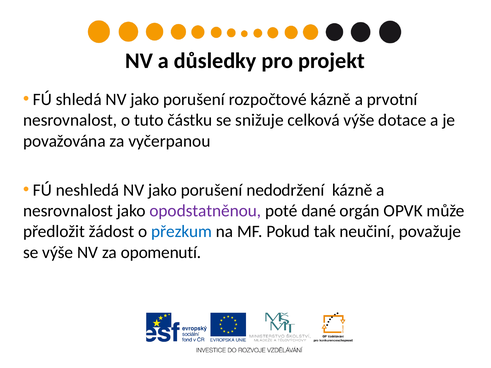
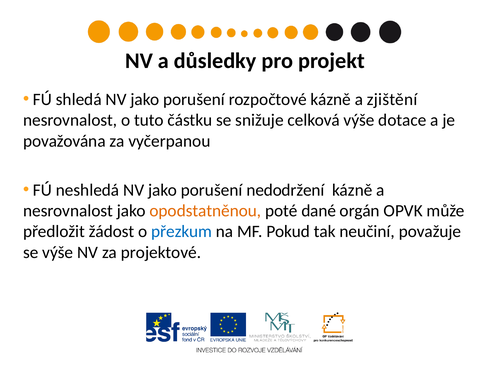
prvotní: prvotní -> zjištění
opodstatněnou colour: purple -> orange
opomenutí: opomenutí -> projektové
